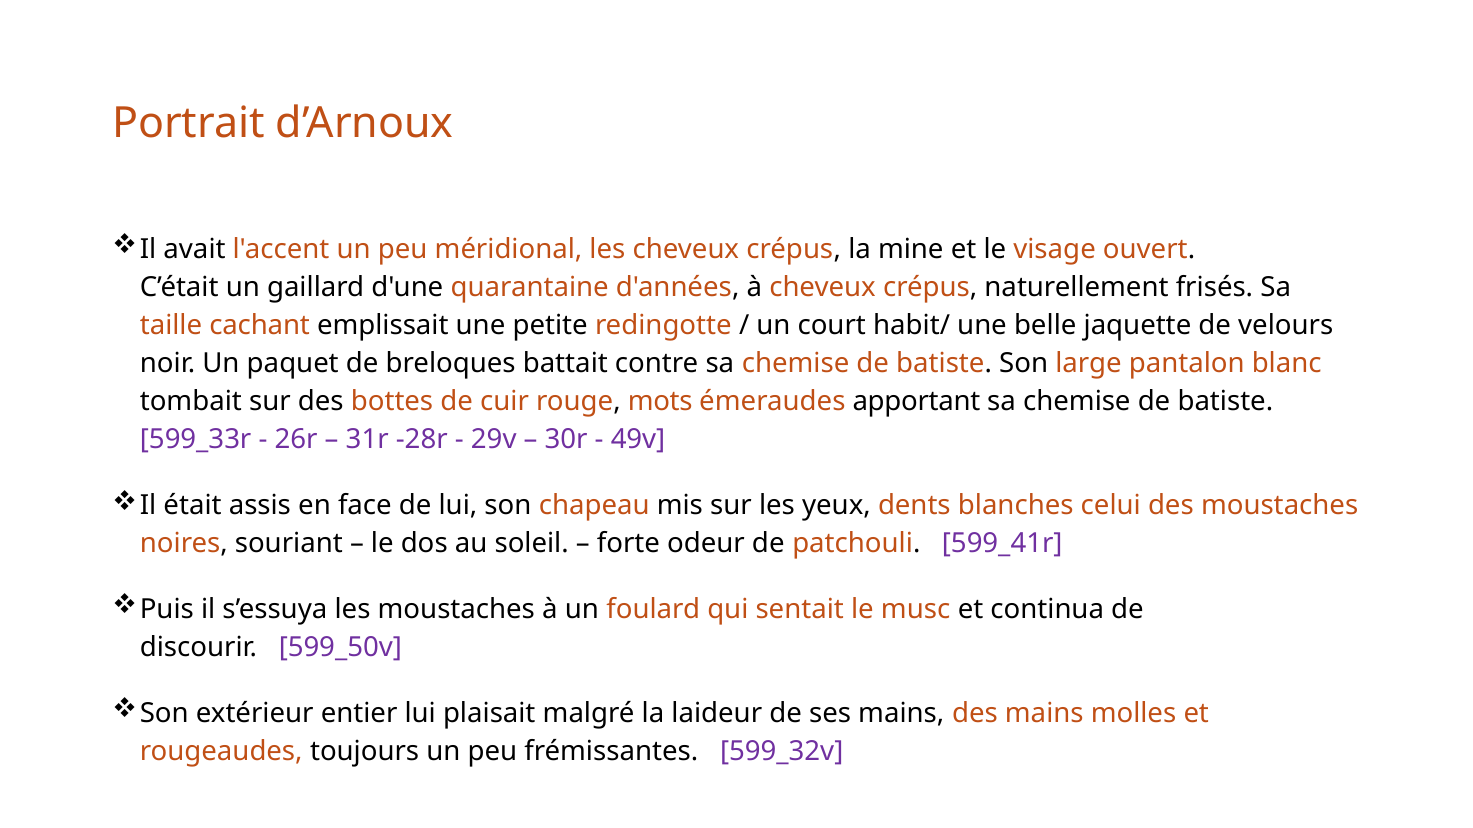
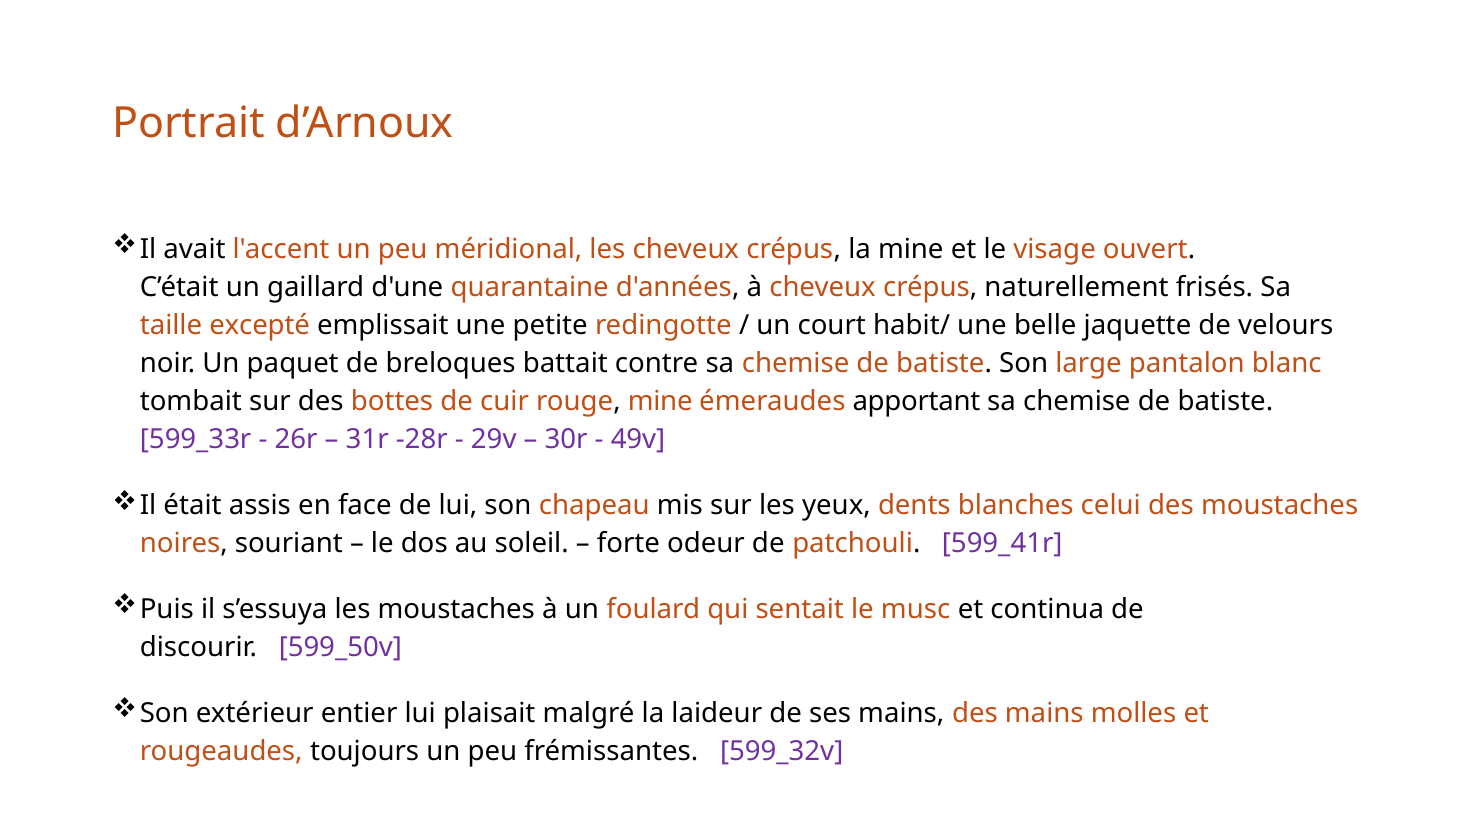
cachant: cachant -> excepté
rouge mots: mots -> mine
